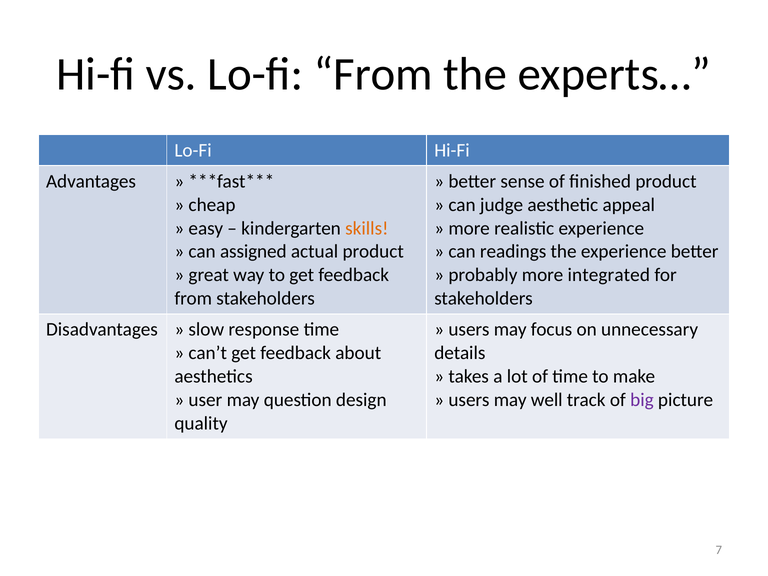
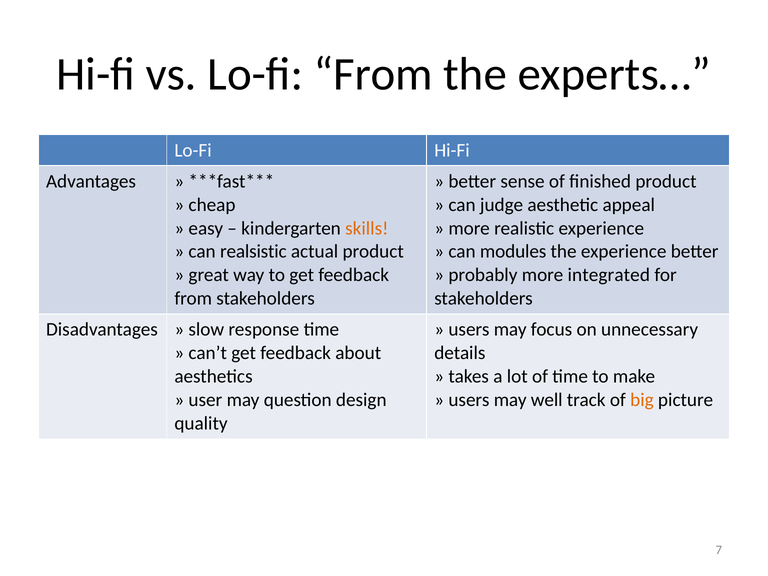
assigned: assigned -> realsistic
readings: readings -> modules
big colour: purple -> orange
